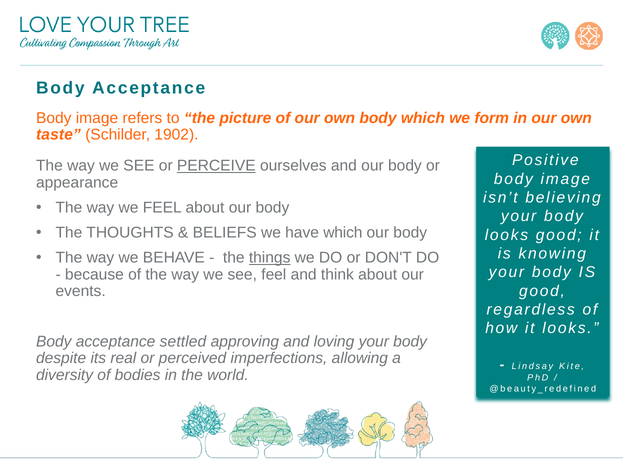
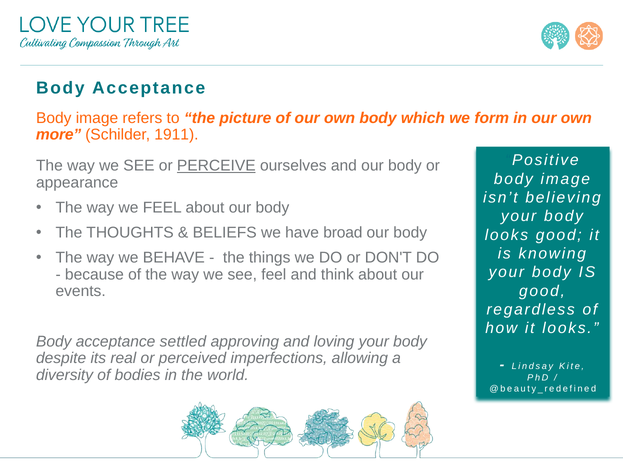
taste: taste -> more
1902: 1902 -> 1911
have which: which -> broad
things underline: present -> none
